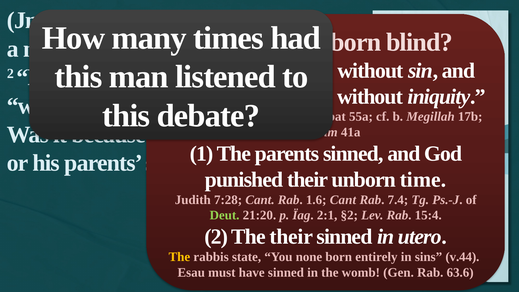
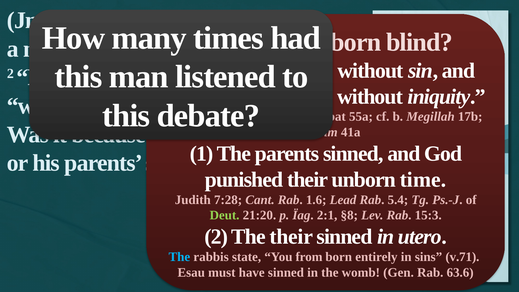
1.6 Cant: Cant -> Lead
7.4: 7.4 -> 5.4
§2: §2 -> §8
15:4: 15:4 -> 15:3
The at (179, 257) colour: yellow -> light blue
You none: none -> from
v.44: v.44 -> v.71
